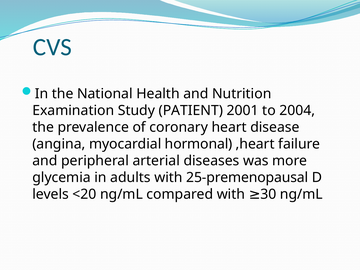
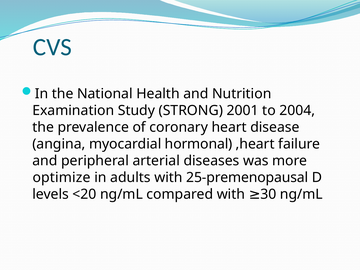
PATIENT: PATIENT -> STRONG
glycemia: glycemia -> optimize
